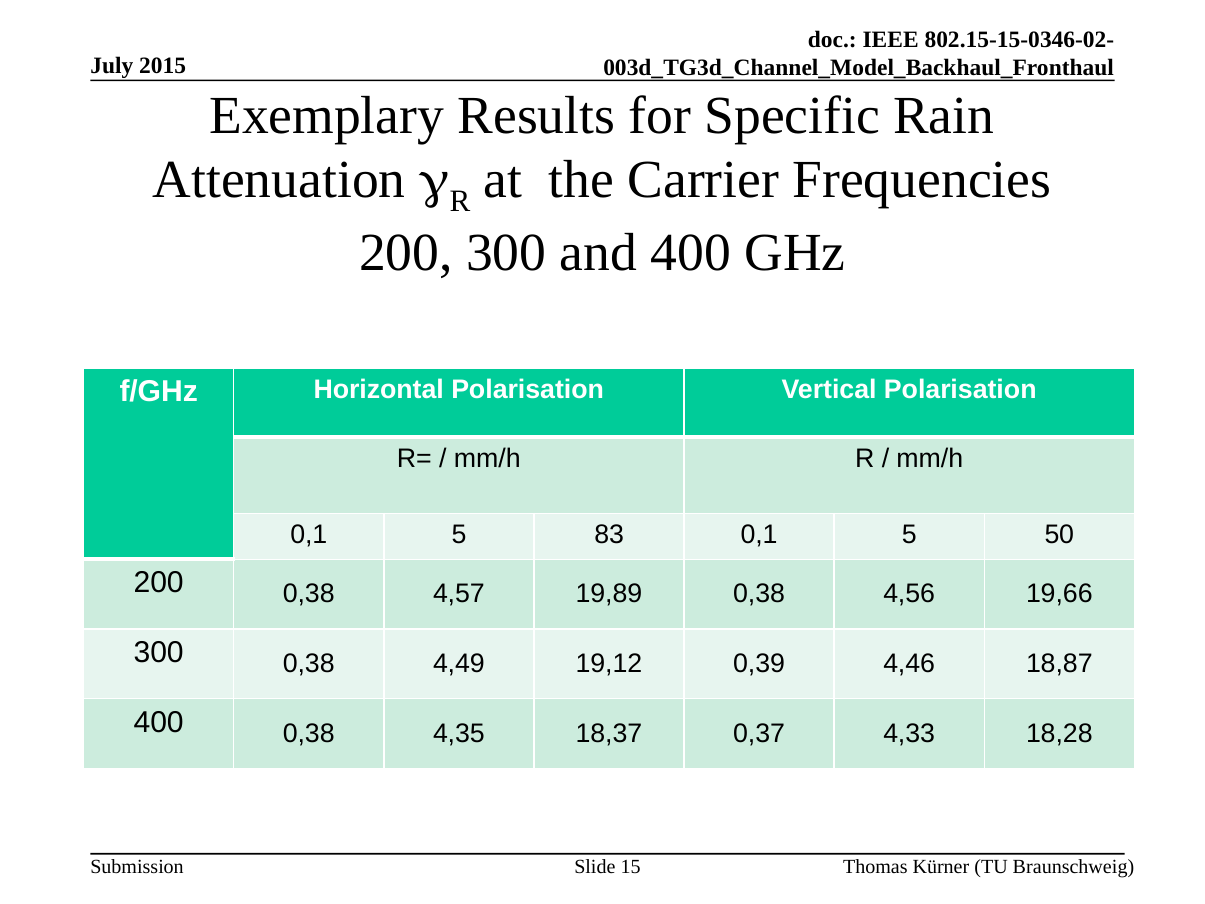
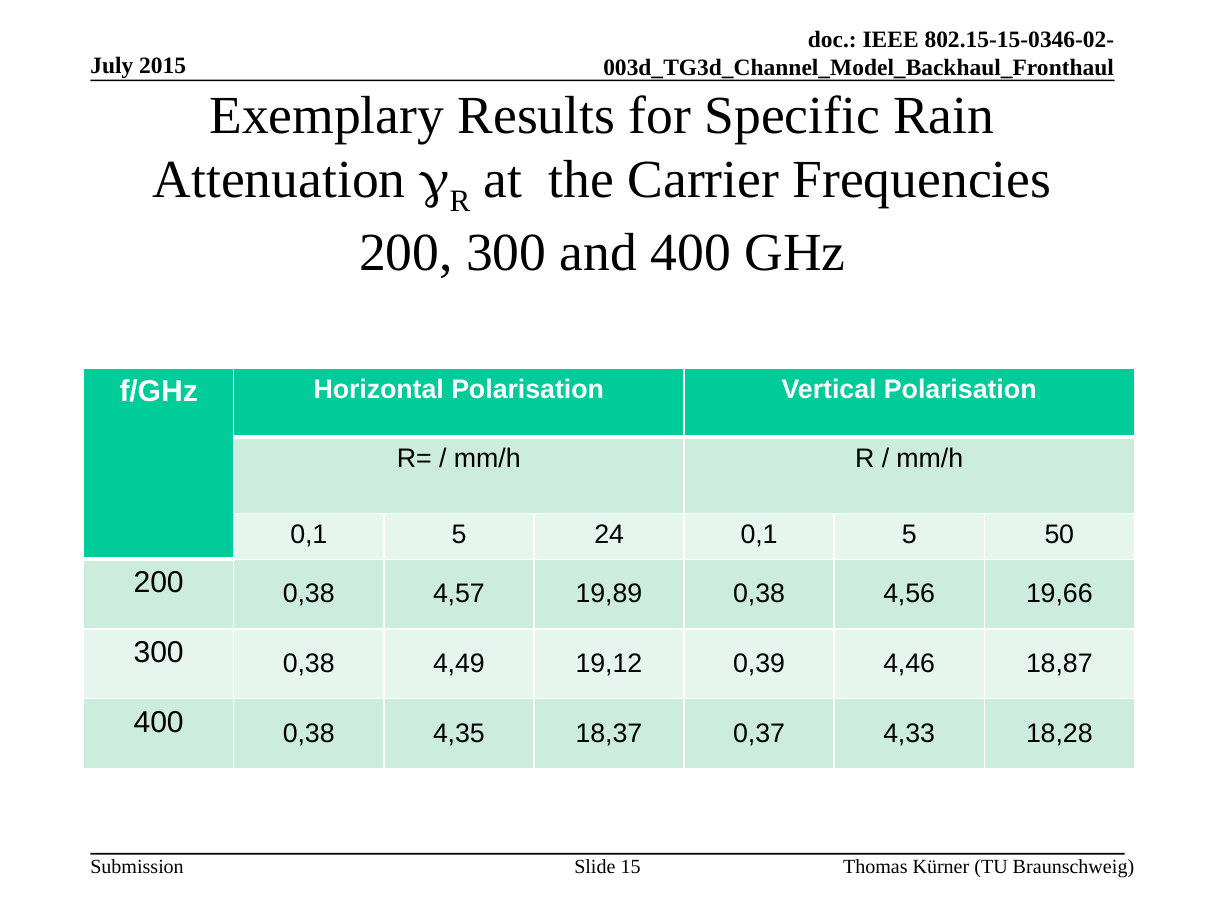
83: 83 -> 24
